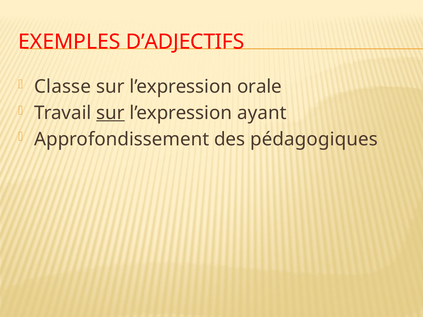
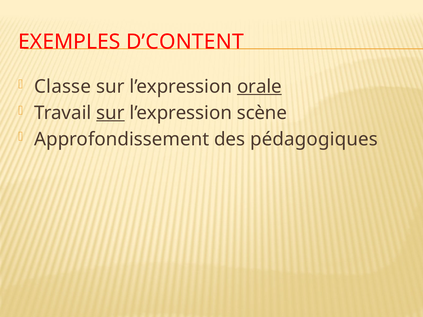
D’ADJECTIFS: D’ADJECTIFS -> D’CONTENT
orale underline: none -> present
ayant: ayant -> scène
